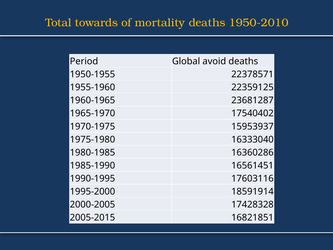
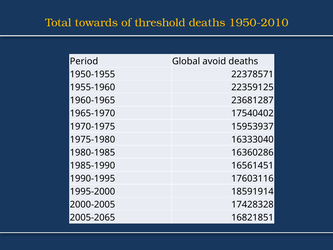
mortality: mortality -> threshold
2005-2015: 2005-2015 -> 2005-2065
